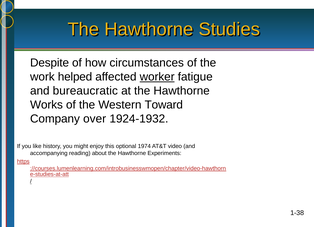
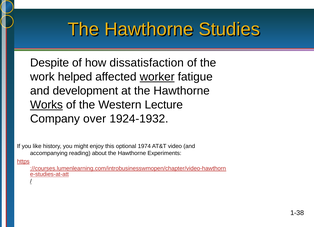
circumstances: circumstances -> dissatisfaction
bureaucratic: bureaucratic -> development
Works underline: none -> present
Toward: Toward -> Lecture
